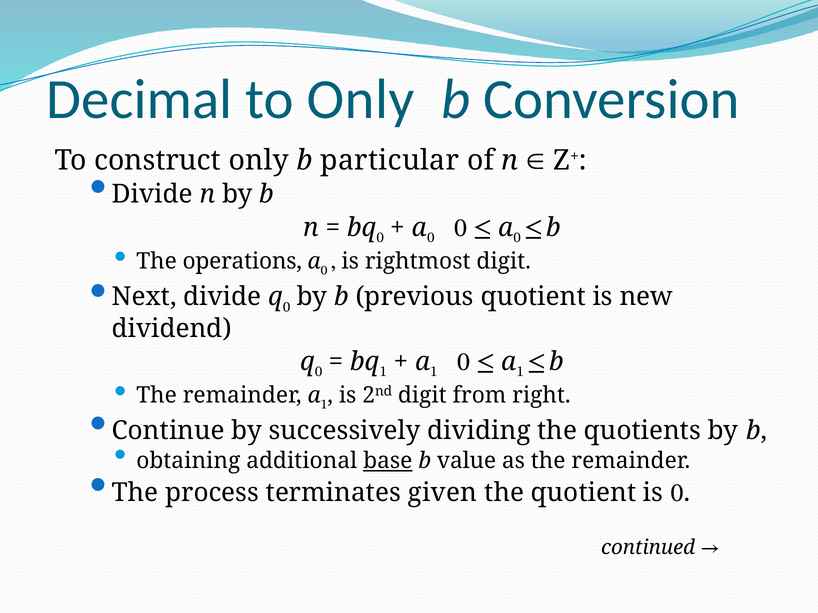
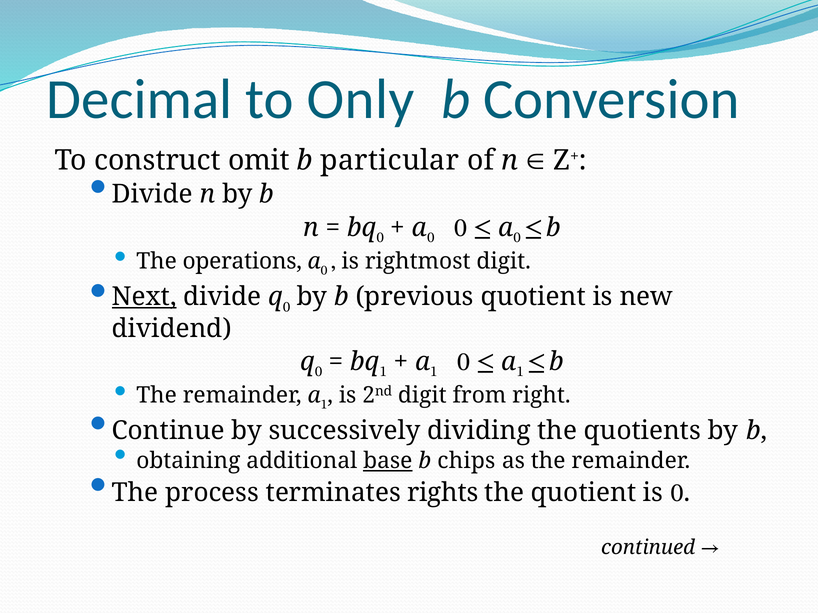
construct only: only -> omit
Next underline: none -> present
value: value -> chips
given: given -> rights
